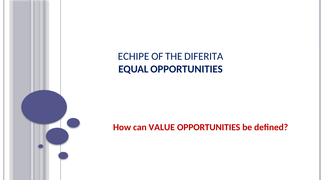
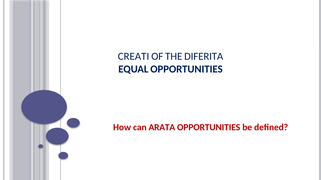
ECHIPE: ECHIPE -> CREATI
VALUE: VALUE -> ARATA
